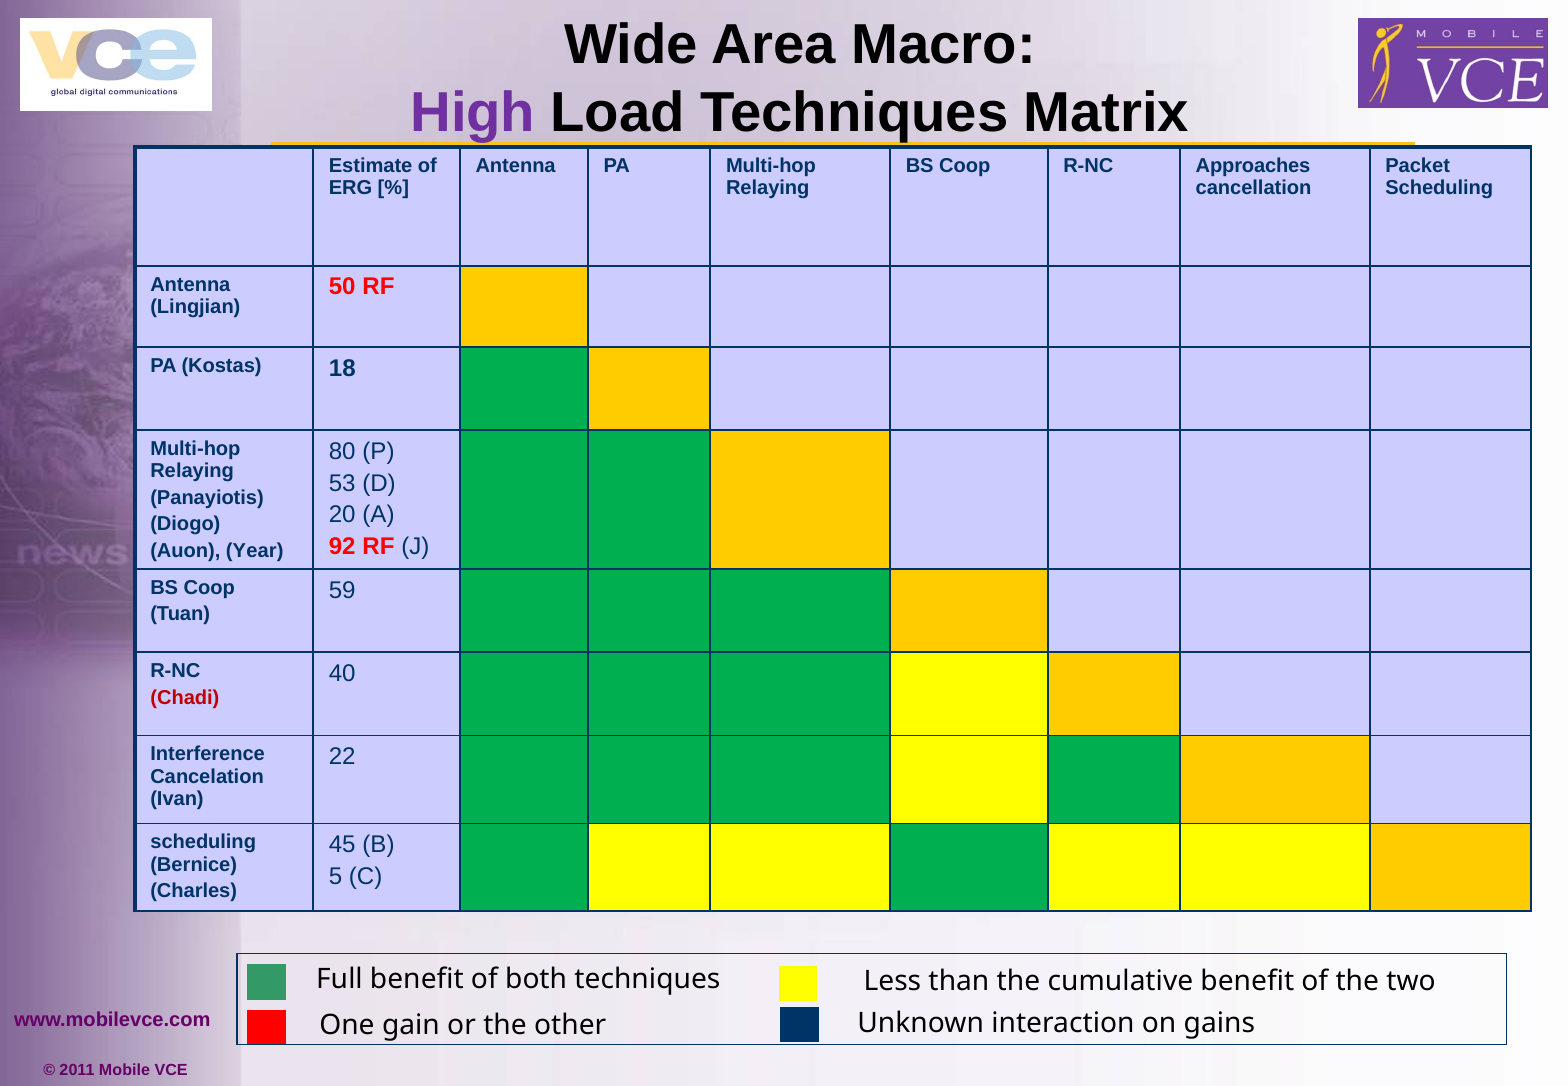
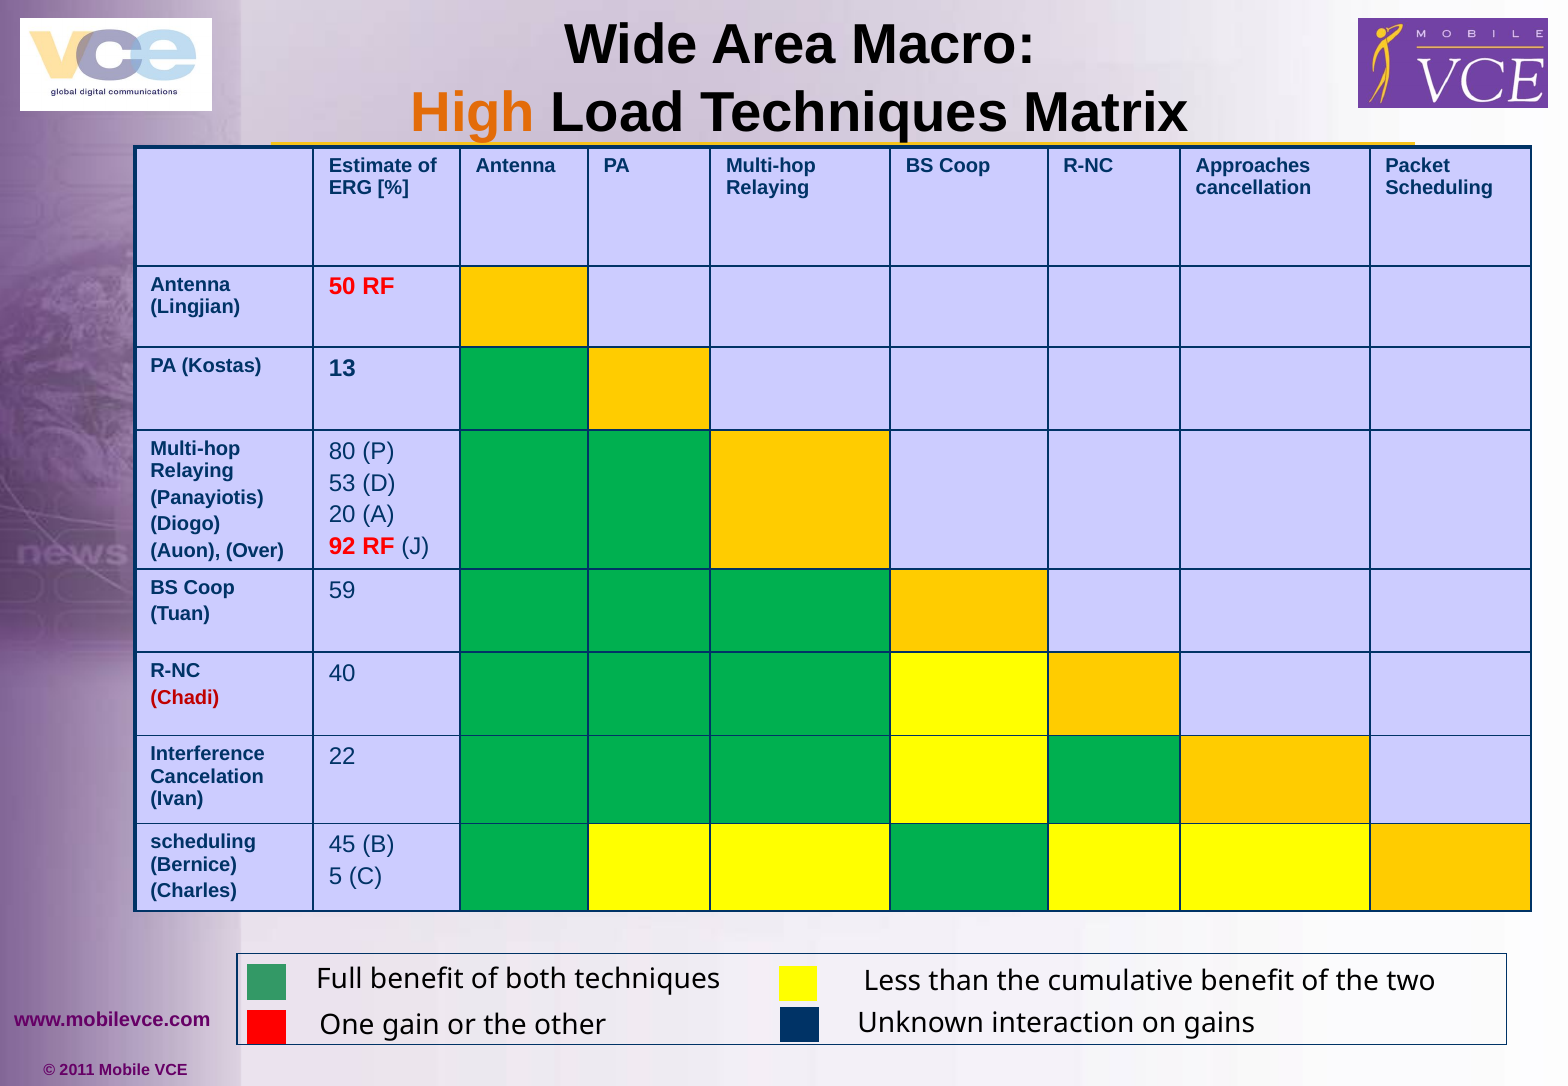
High colour: purple -> orange
18: 18 -> 13
Year: Year -> Over
